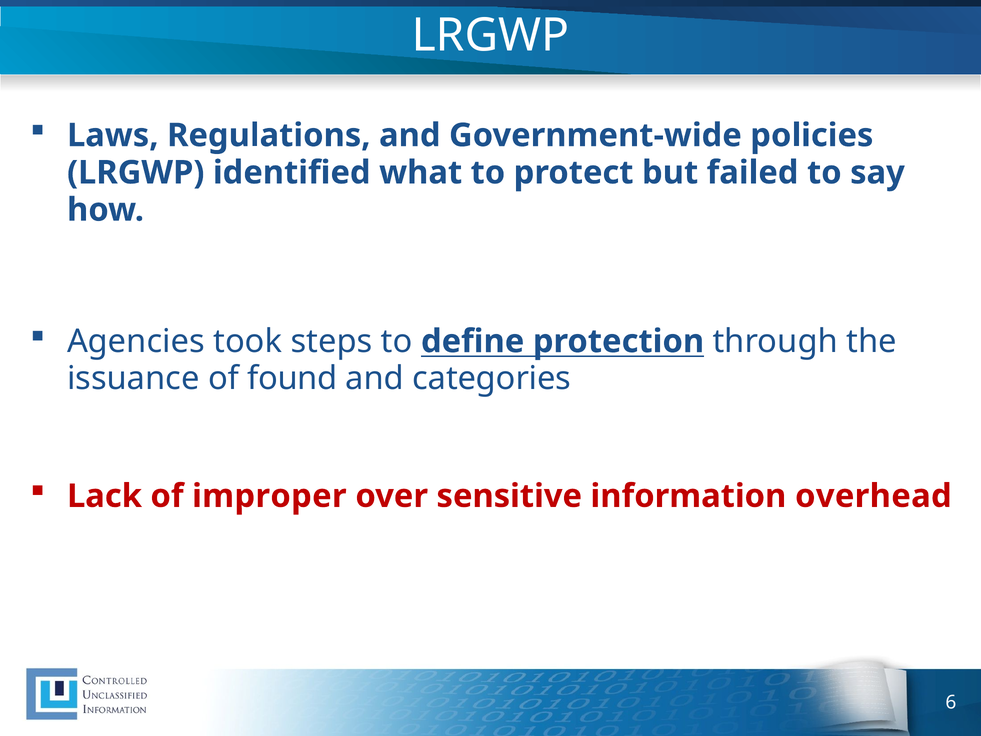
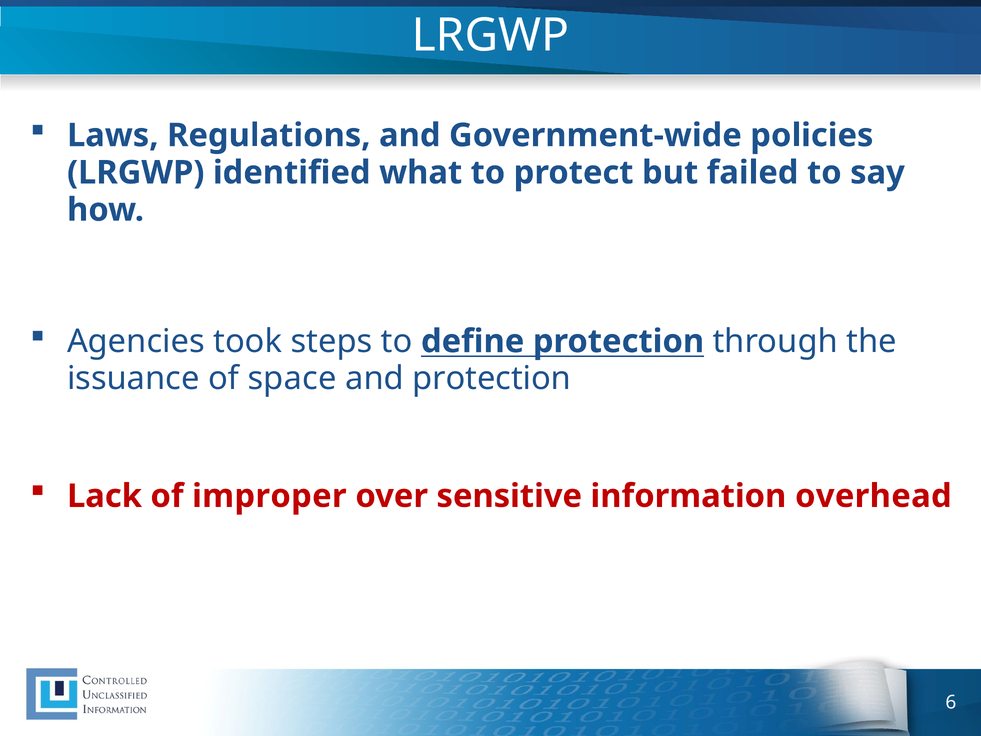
found: found -> space
and categories: categories -> protection
